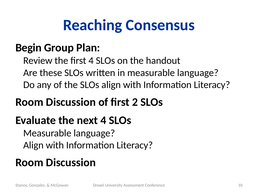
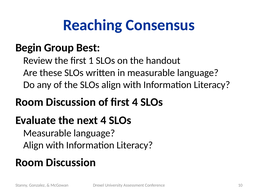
Plan: Plan -> Best
first 4: 4 -> 1
first 2: 2 -> 4
